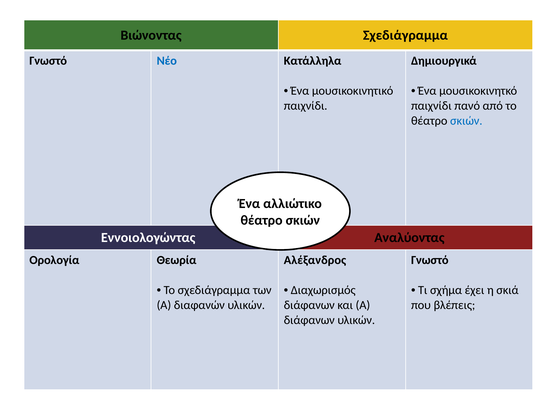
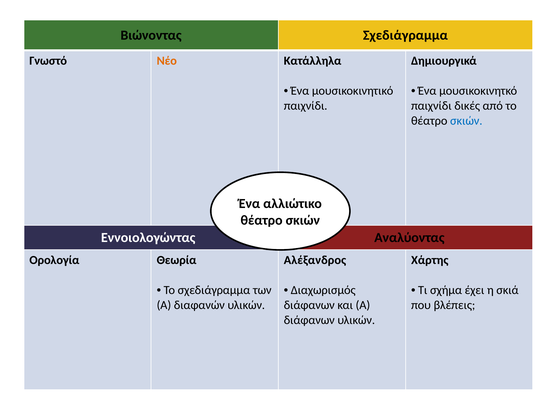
Νέο colour: blue -> orange
πανό: πανό -> δικές
Γνωστό at (430, 260): Γνωστό -> Χάρτης
